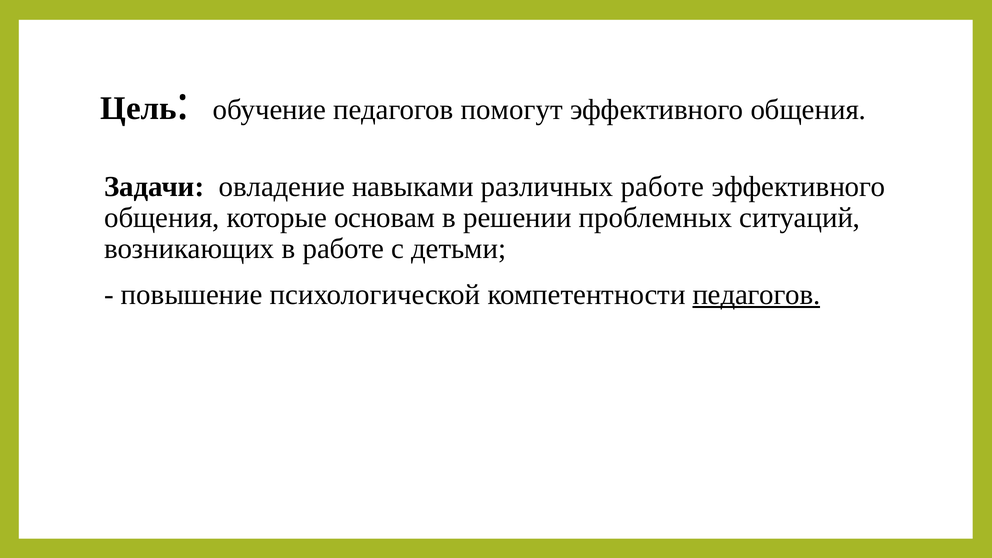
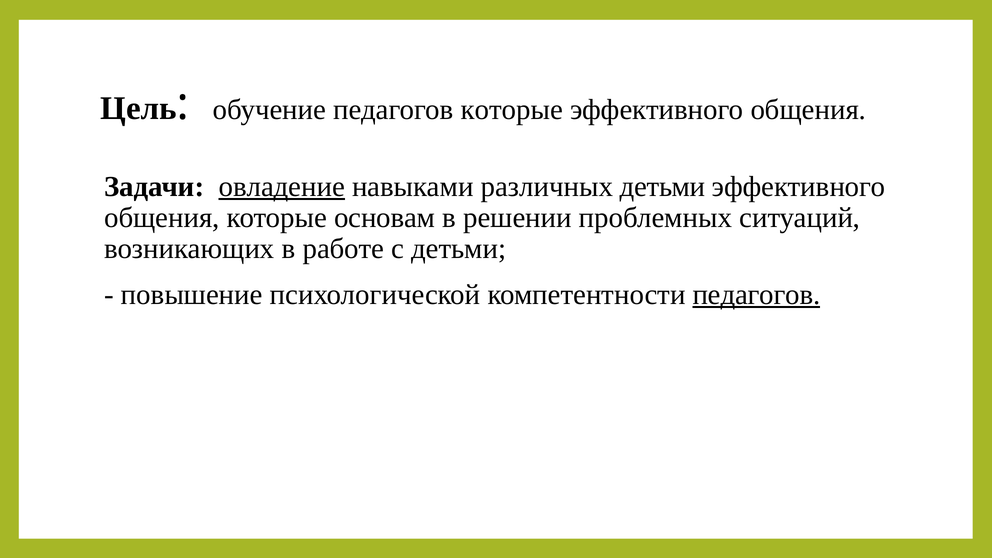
педагогов помогут: помогут -> которые
овладение underline: none -> present
различных работе: работе -> детьми
